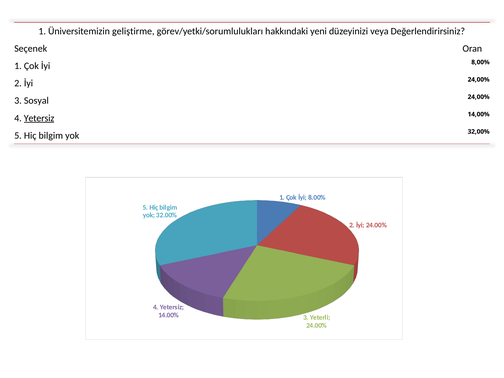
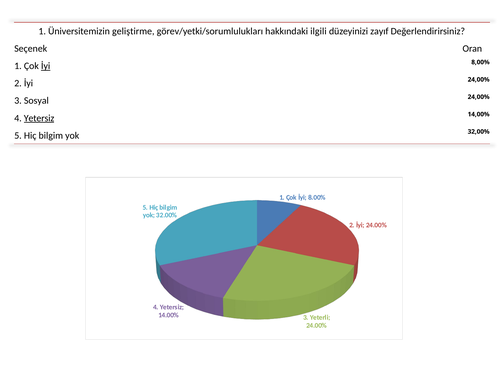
yeni: yeni -> ilgili
veya: veya -> zayıf
İyi at (46, 66) underline: none -> present
